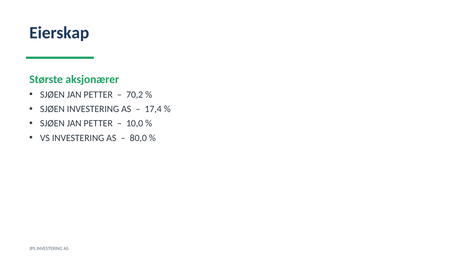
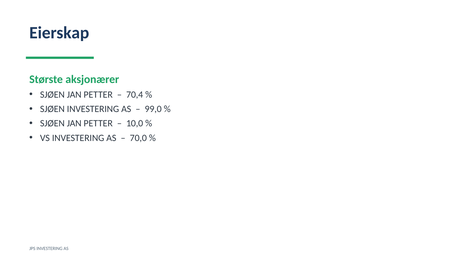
70,2: 70,2 -> 70,4
17,4: 17,4 -> 99,0
80,0: 80,0 -> 70,0
